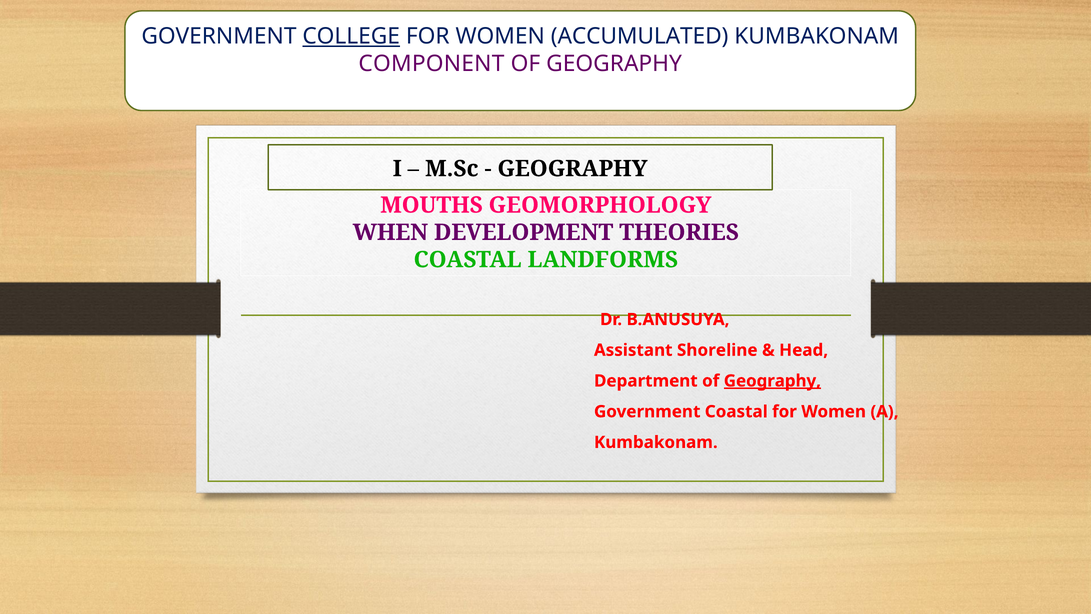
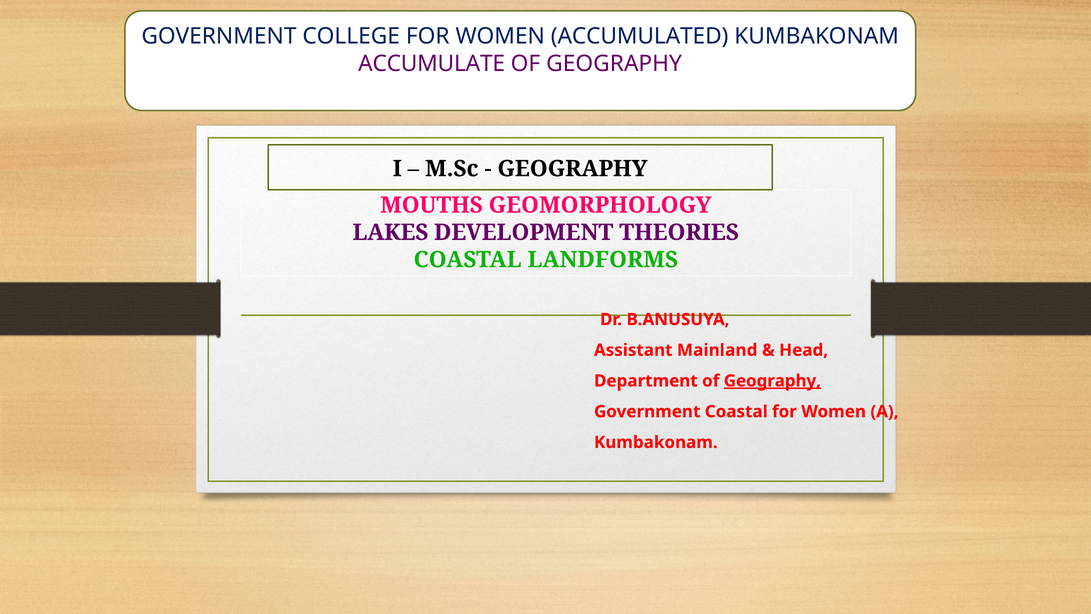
COLLEGE underline: present -> none
COMPONENT: COMPONENT -> ACCUMULATE
WHEN: WHEN -> LAKES
Shoreline: Shoreline -> Mainland
